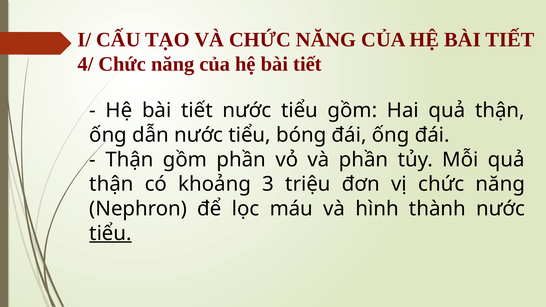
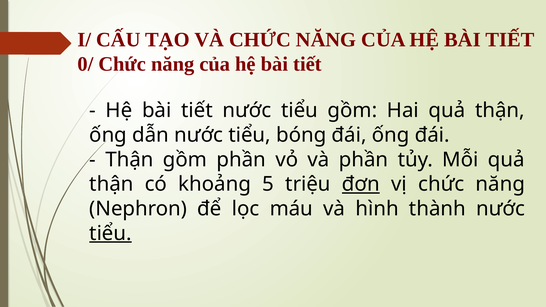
4/: 4/ -> 0/
3: 3 -> 5
đơn underline: none -> present
